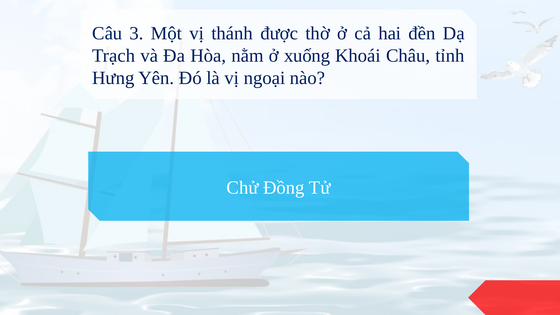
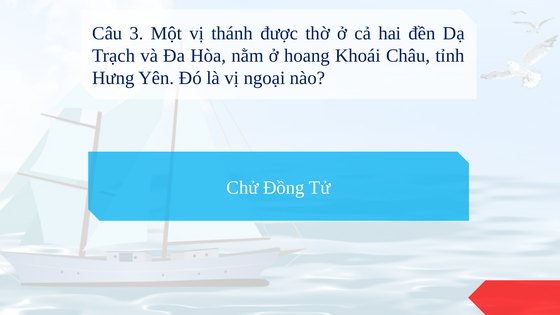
xuống: xuống -> hoang
